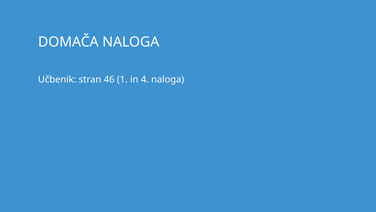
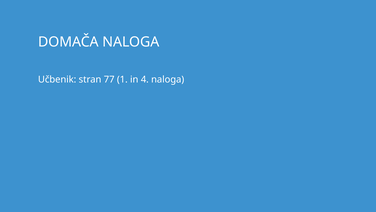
46: 46 -> 77
